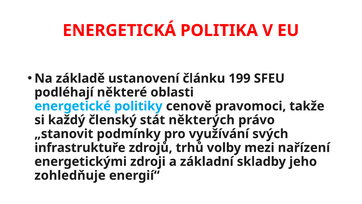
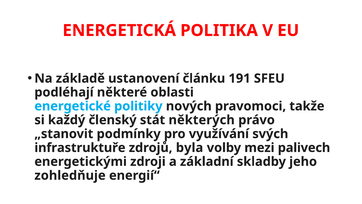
199: 199 -> 191
cenově: cenově -> nových
trhů: trhů -> byla
nařízení: nařízení -> palivech
